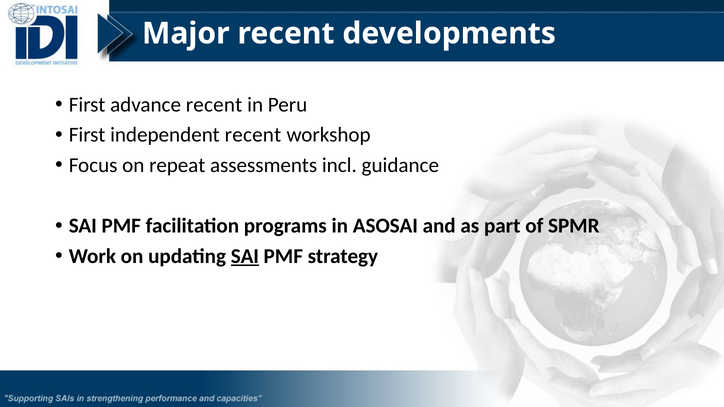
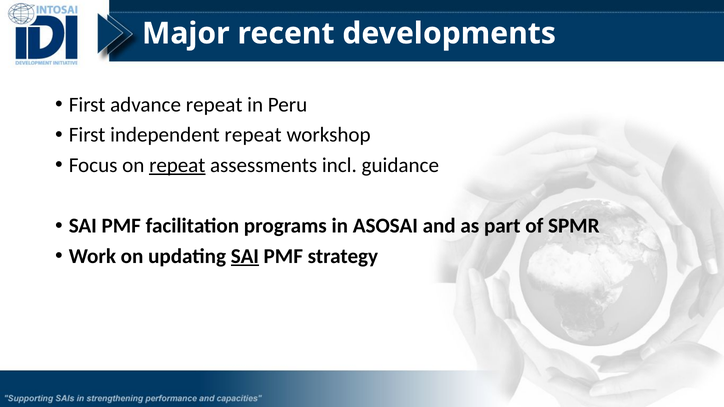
advance recent: recent -> repeat
independent recent: recent -> repeat
repeat at (177, 165) underline: none -> present
